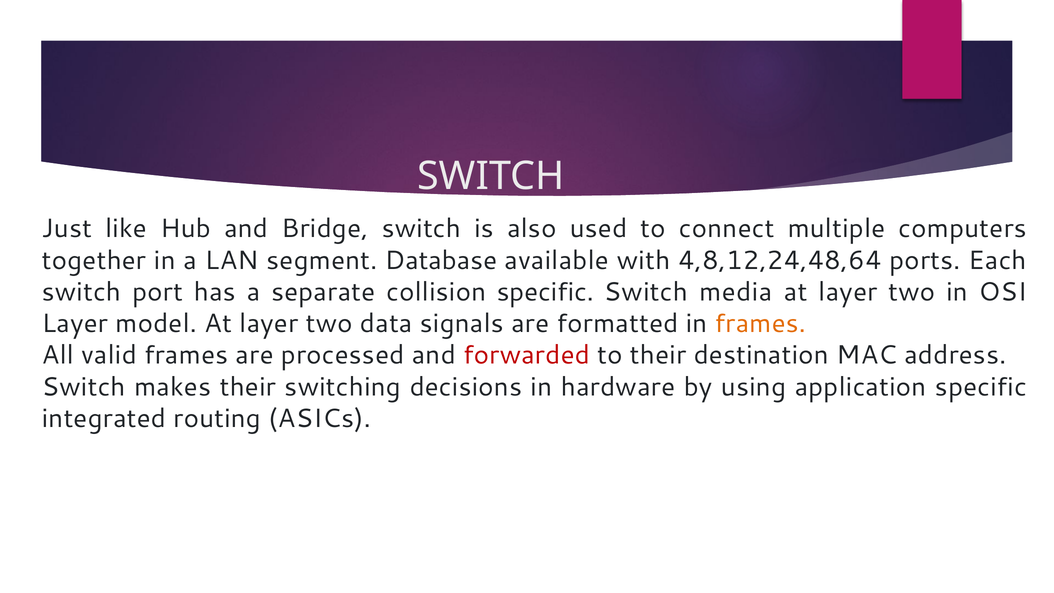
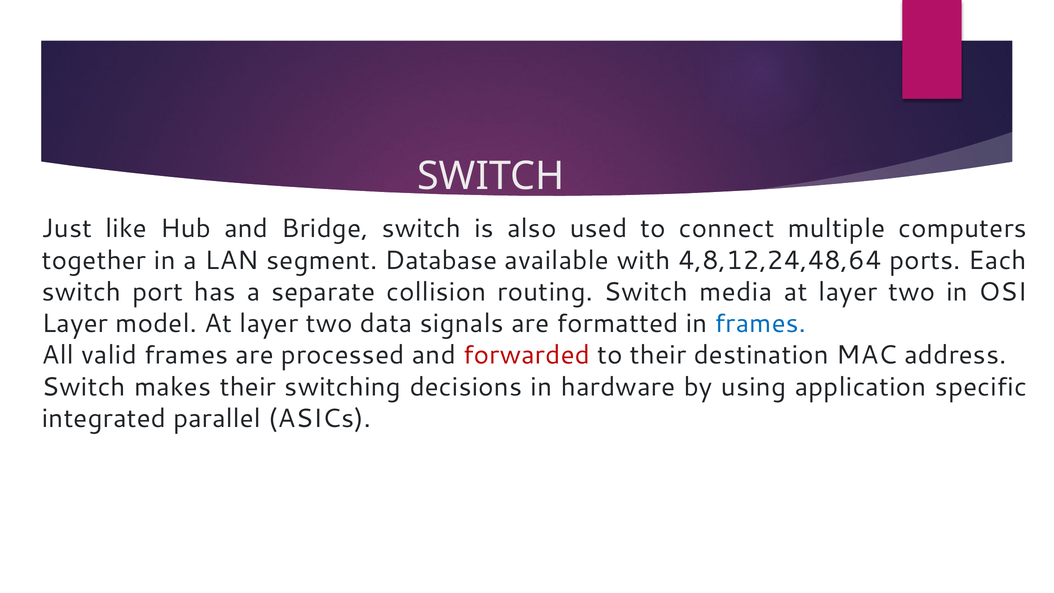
collision specific: specific -> routing
frames at (760, 323) colour: orange -> blue
routing: routing -> parallel
